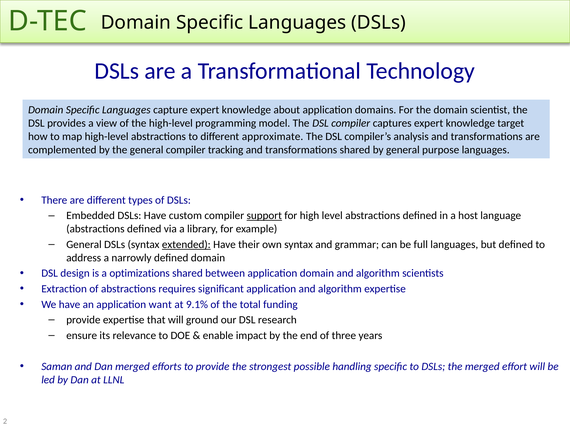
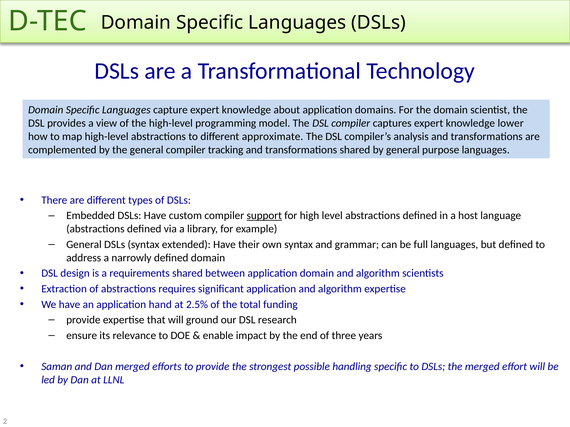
target: target -> lower
extended underline: present -> none
optimizations: optimizations -> requirements
want: want -> hand
9.1%: 9.1% -> 2.5%
